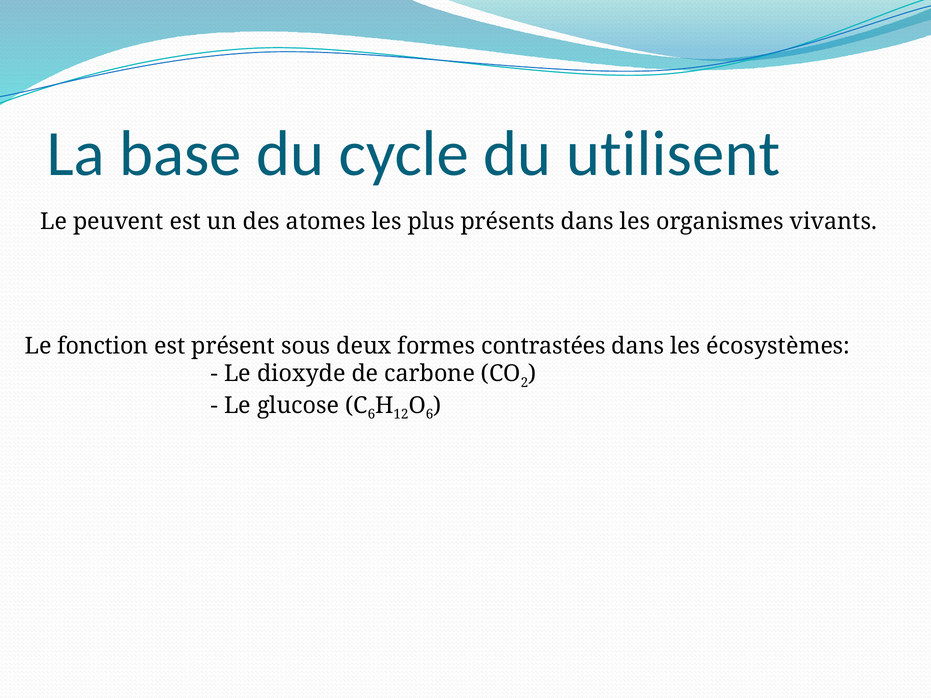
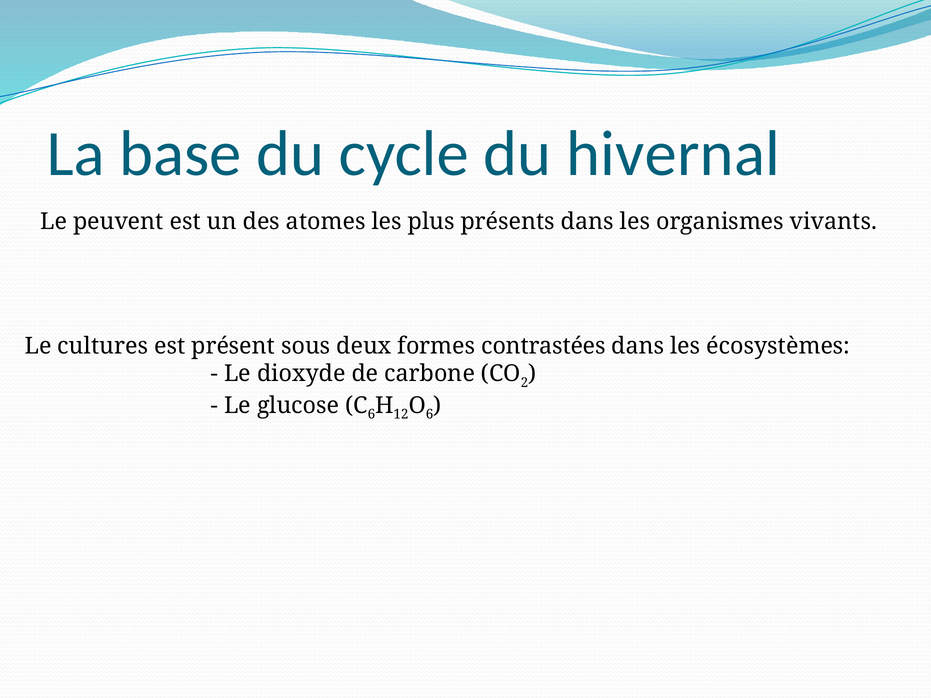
utilisent: utilisent -> hivernal
fonction: fonction -> cultures
